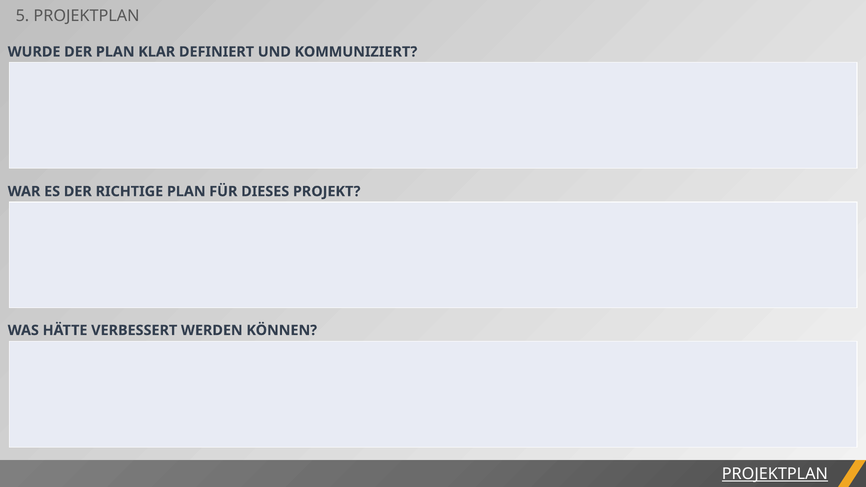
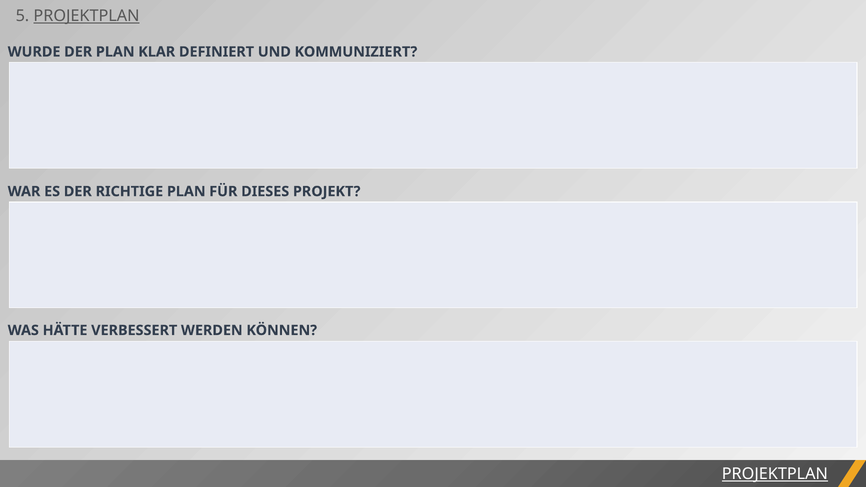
PROJEKTPLAN at (87, 16) underline: none -> present
